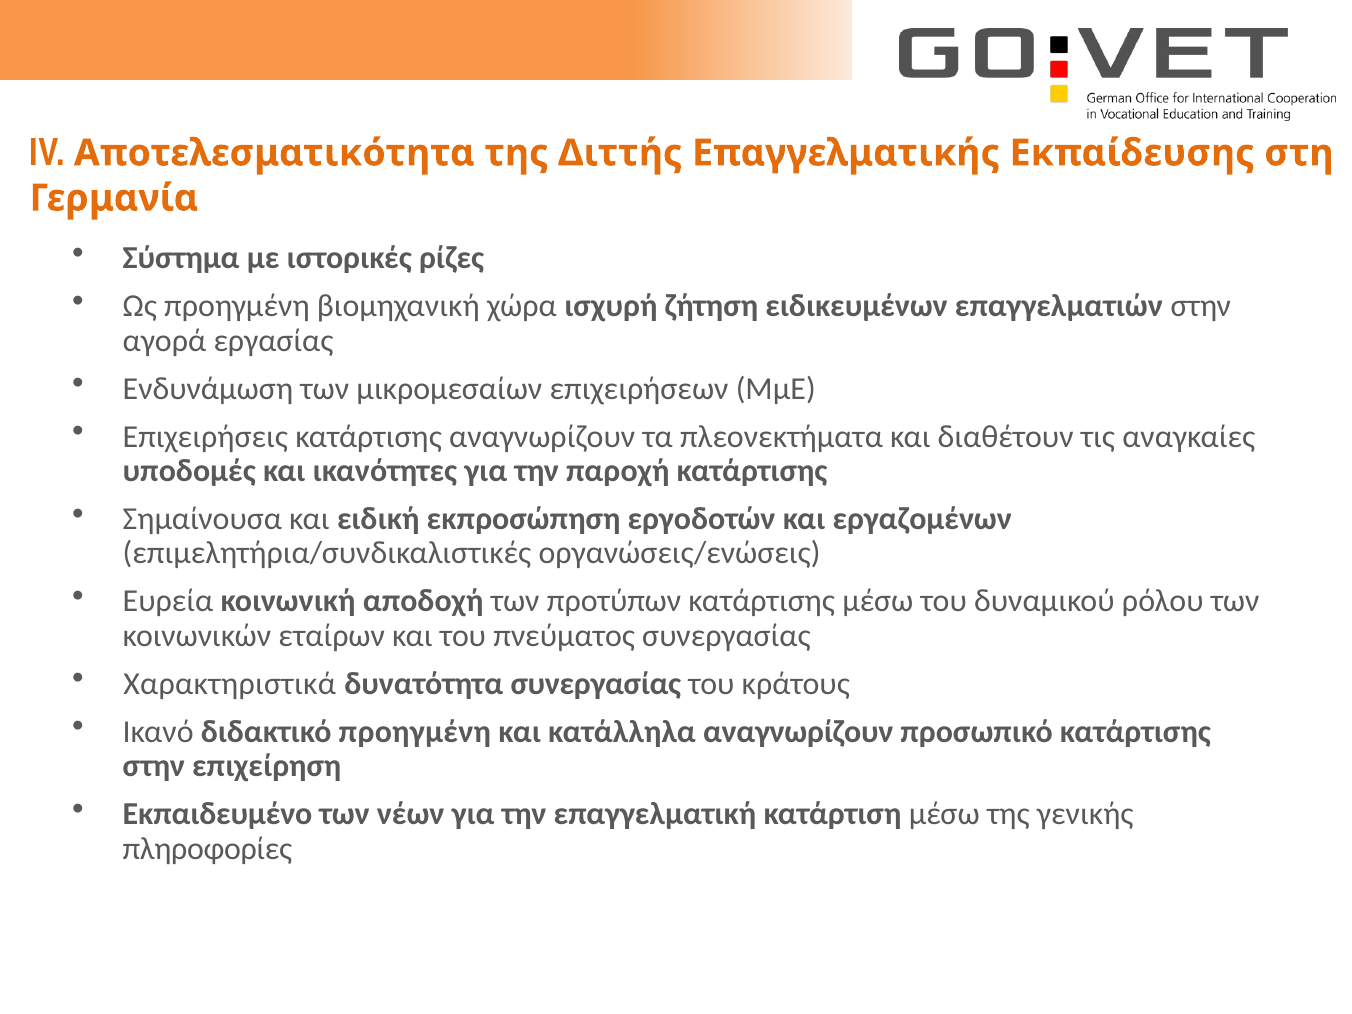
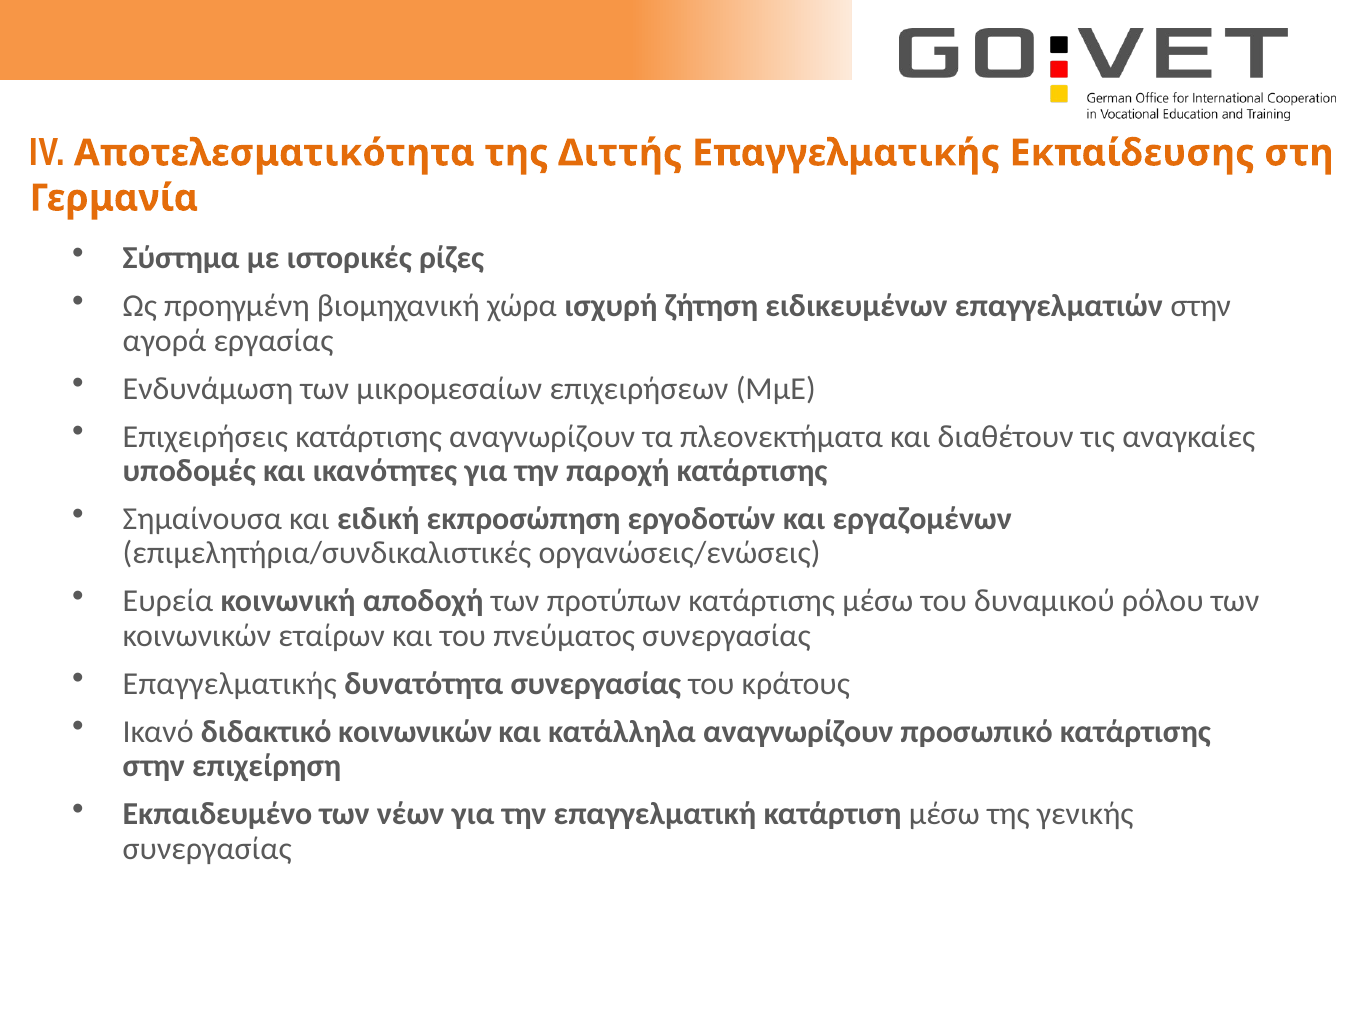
Χαρακτηριστικά at (230, 684): Χαρακτηριστικά -> Επαγγελματικής
διδακτικό προηγμένη: προηγμένη -> κοινωνικών
πληροφορίες at (207, 849): πληροφορίες -> συνεργασίας
